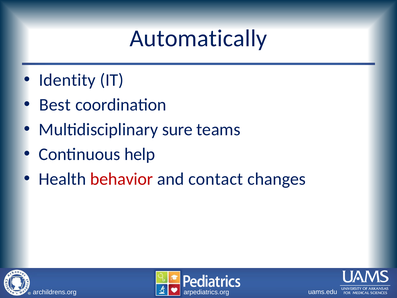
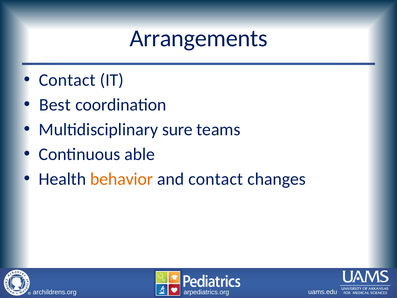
Automatically: Automatically -> Arrangements
Identity at (67, 80): Identity -> Contact
help: help -> able
behavior colour: red -> orange
